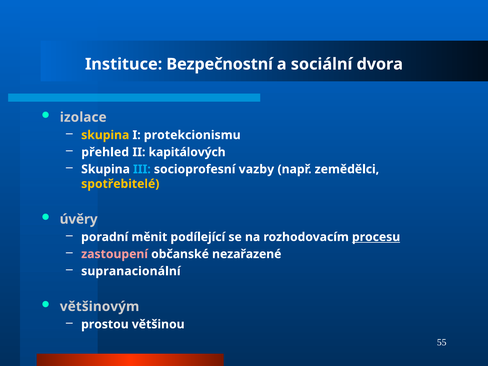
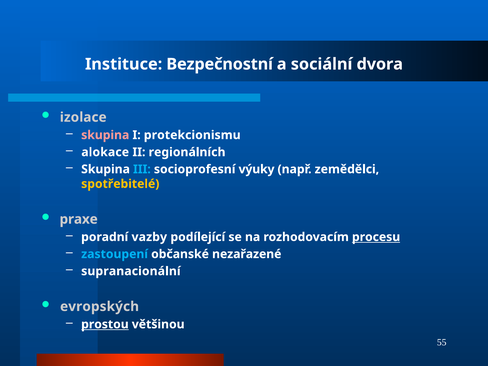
skupina at (105, 135) colour: yellow -> pink
přehled: přehled -> alokace
kapitálových: kapitálových -> regionálních
vazby: vazby -> výuky
úvěry: úvěry -> praxe
měnit: měnit -> vazby
zastoupení colour: pink -> light blue
většinovým: většinovým -> evropských
prostou underline: none -> present
